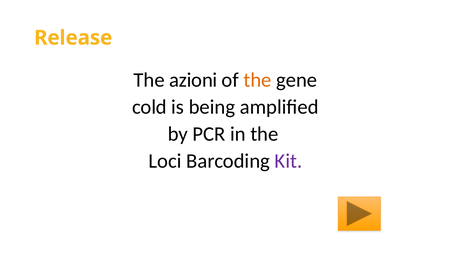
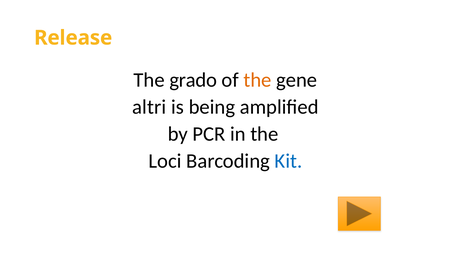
azioni: azioni -> grado
cold: cold -> altri
Kit colour: purple -> blue
